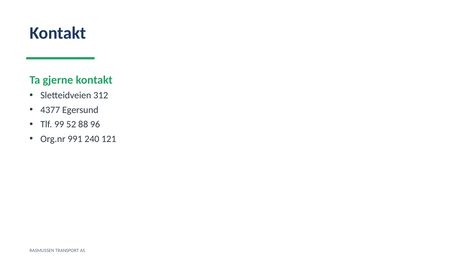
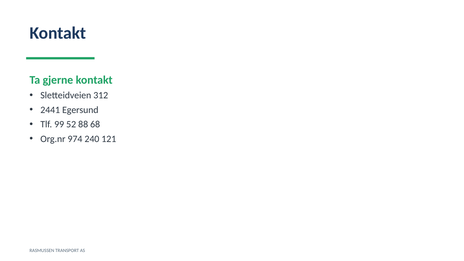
4377: 4377 -> 2441
96: 96 -> 68
991: 991 -> 974
